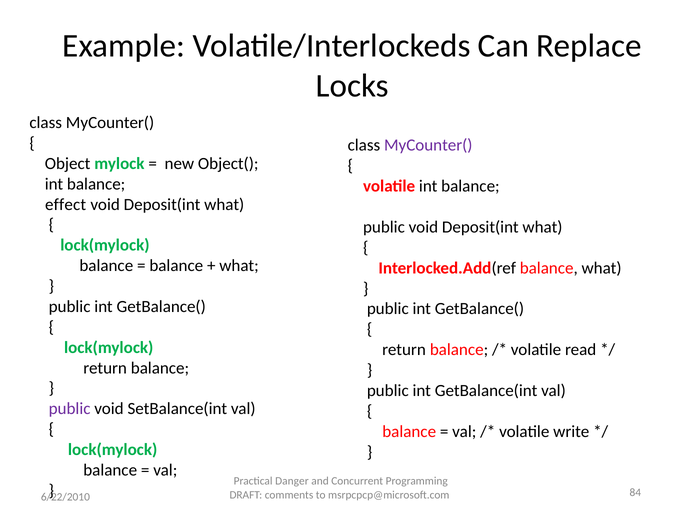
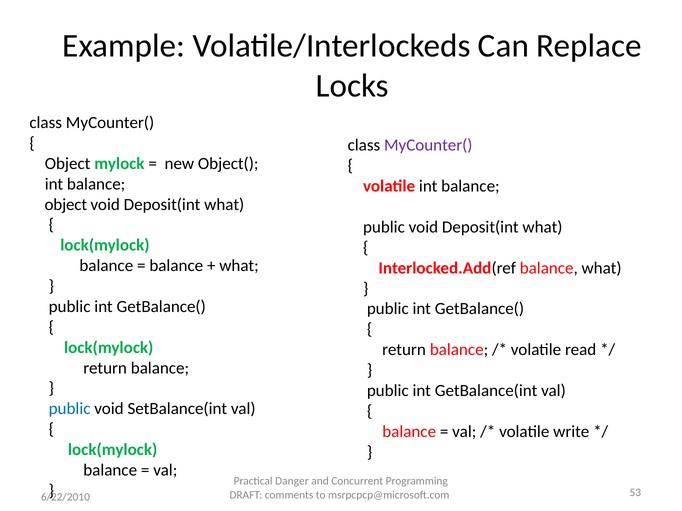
effect at (66, 205): effect -> object
public at (70, 409) colour: purple -> blue
84: 84 -> 53
